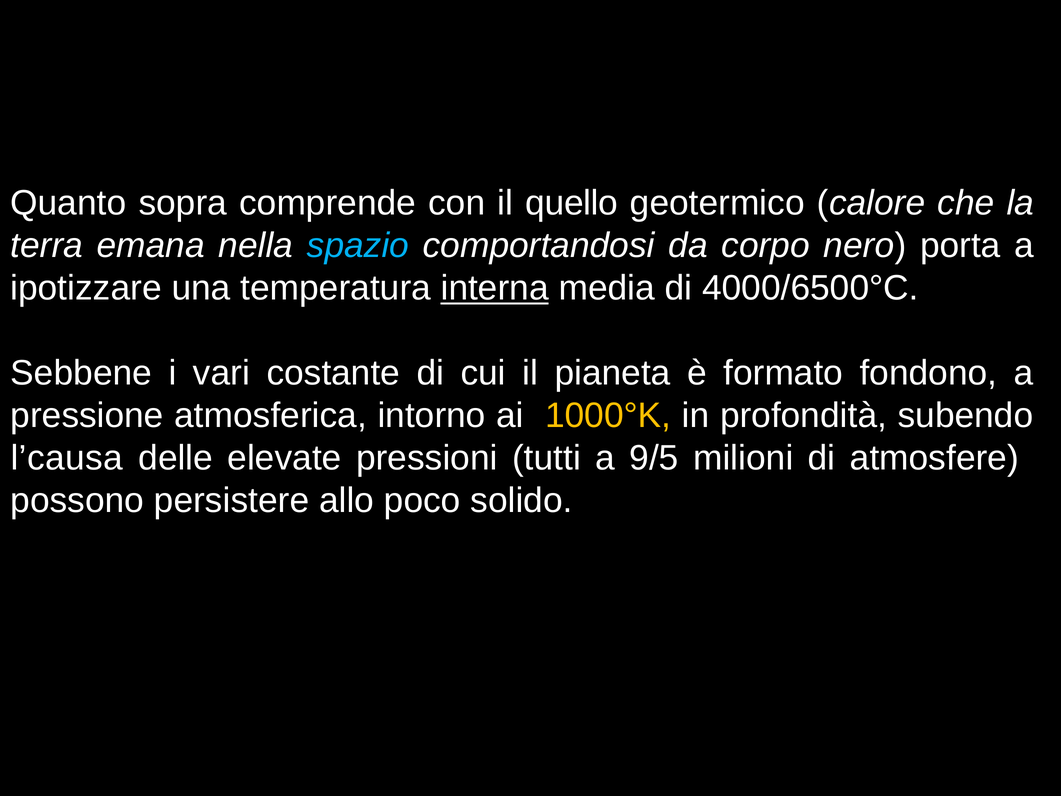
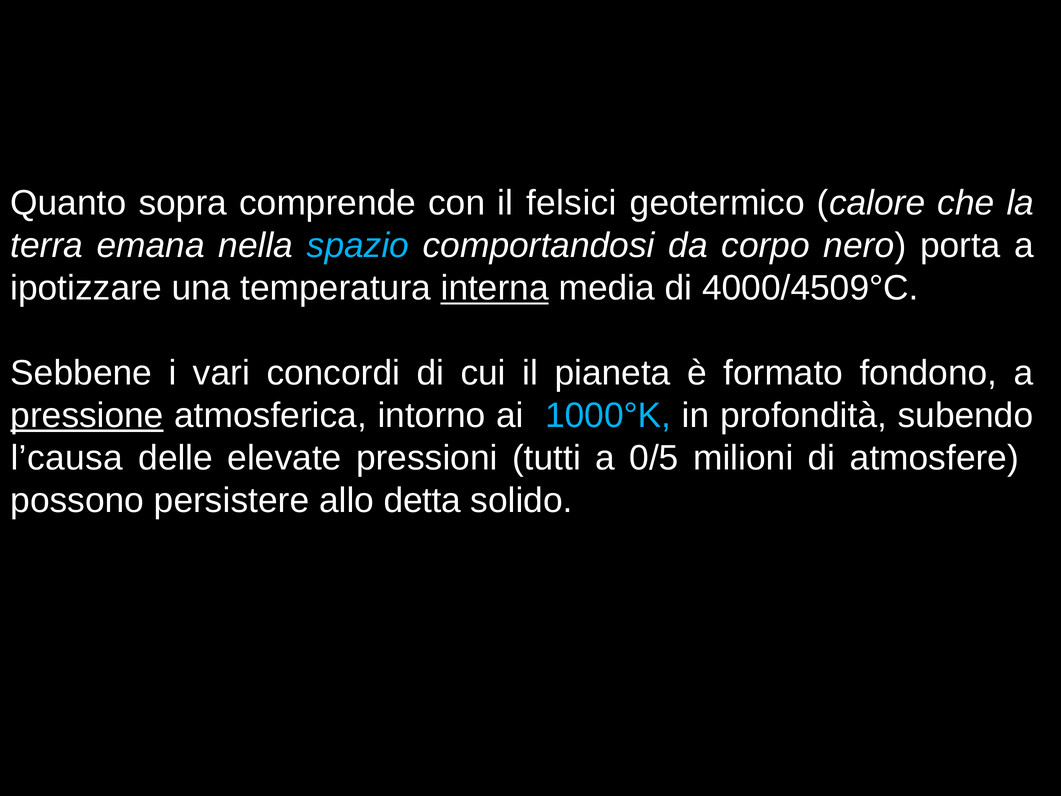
quello: quello -> felsici
4000/6500°C: 4000/6500°C -> 4000/4509°C
costante: costante -> concordi
pressione underline: none -> present
1000°K colour: yellow -> light blue
9/5: 9/5 -> 0/5
poco: poco -> detta
